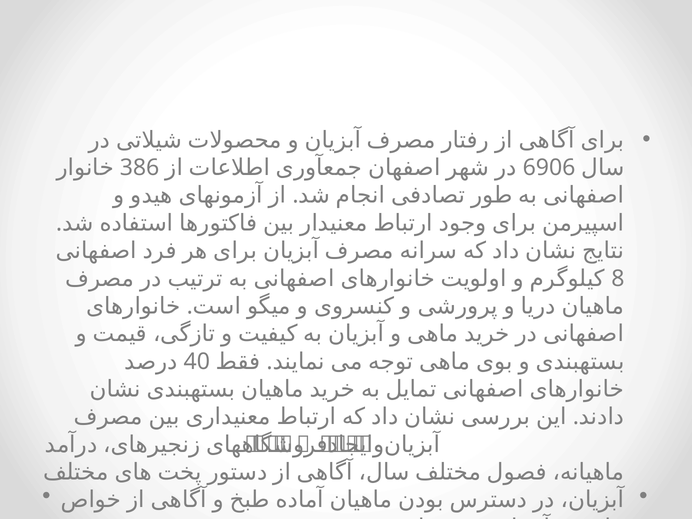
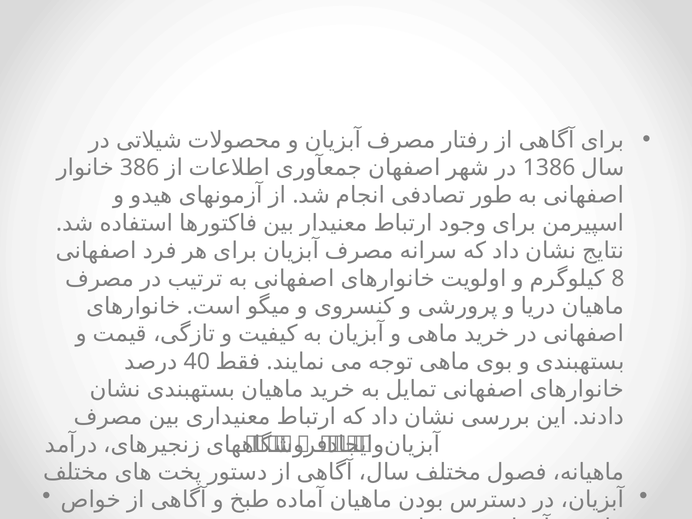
6906: 6906 -> 1386
